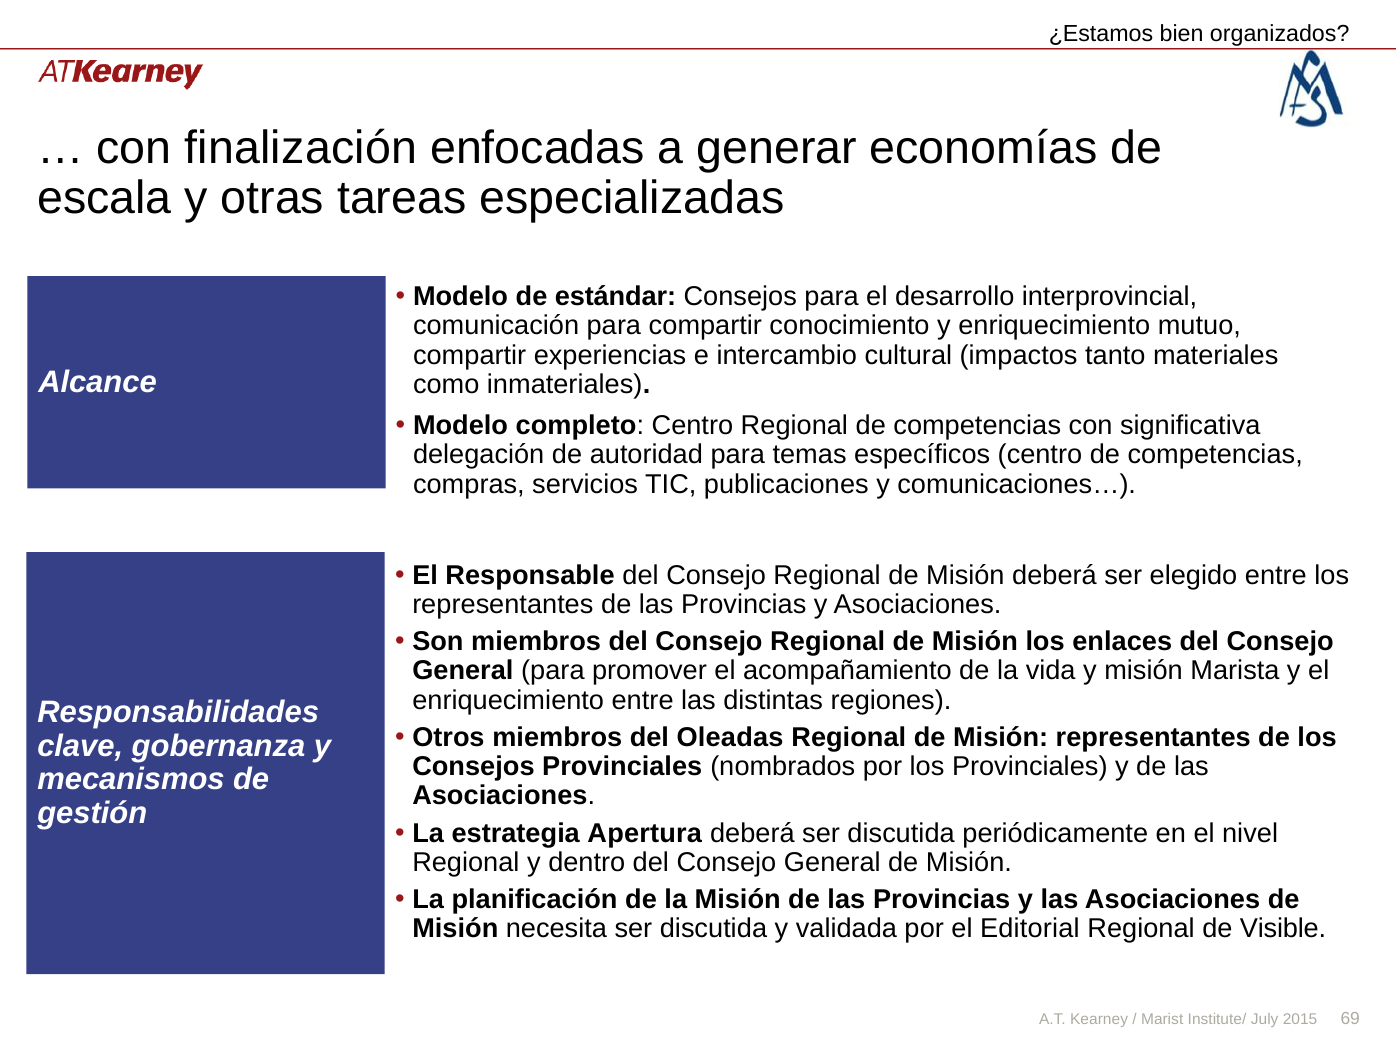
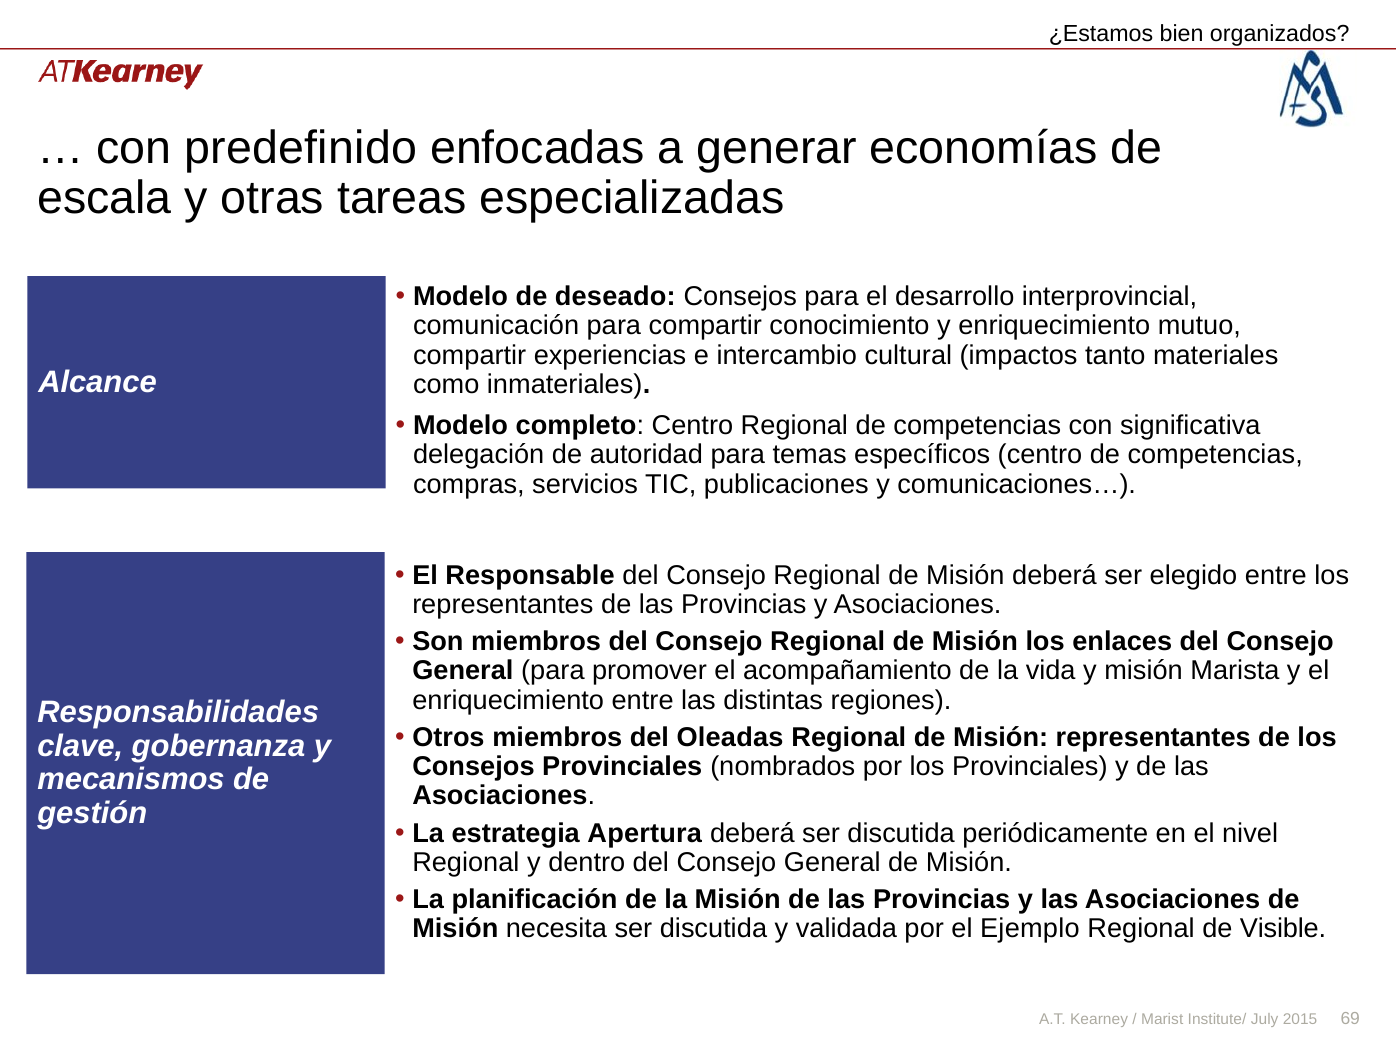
finalización: finalización -> predefinido
estándar: estándar -> deseado
Editorial: Editorial -> Ejemplo
